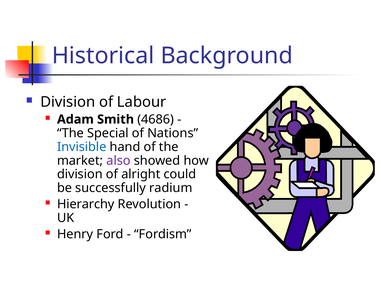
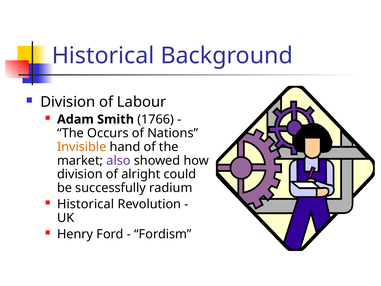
4686: 4686 -> 1766
Special: Special -> Occurs
Invisible colour: blue -> orange
Hierarchy at (86, 204): Hierarchy -> Historical
